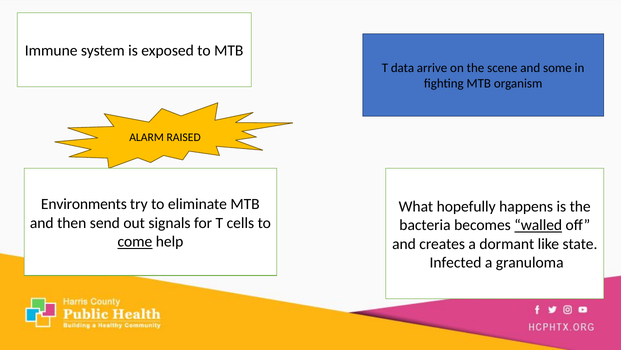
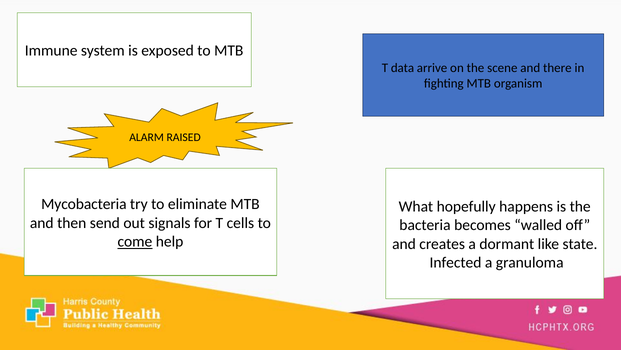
some: some -> there
Environments: Environments -> Mycobacteria
walled underline: present -> none
